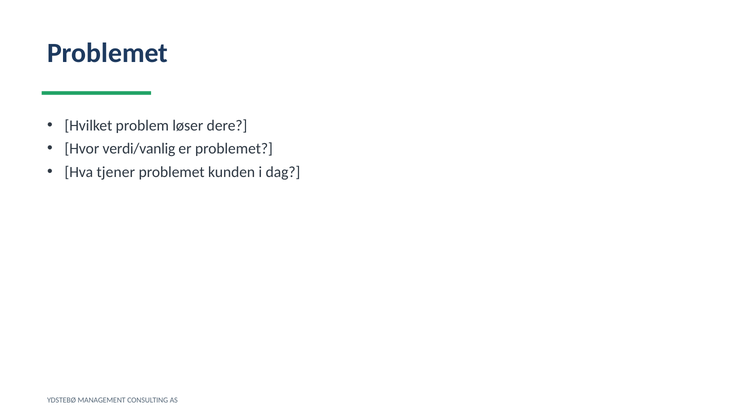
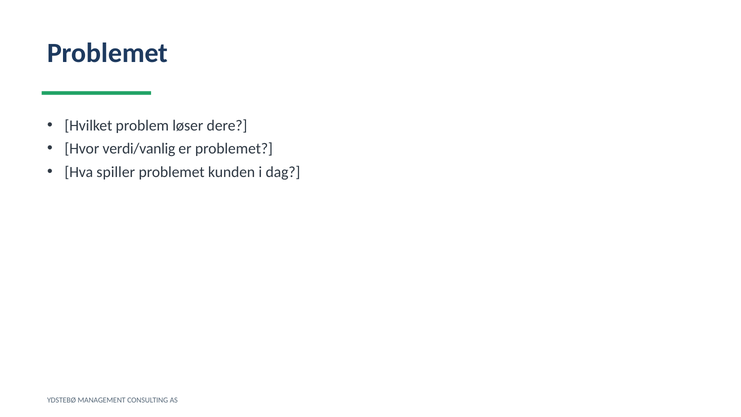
tjener: tjener -> spiller
